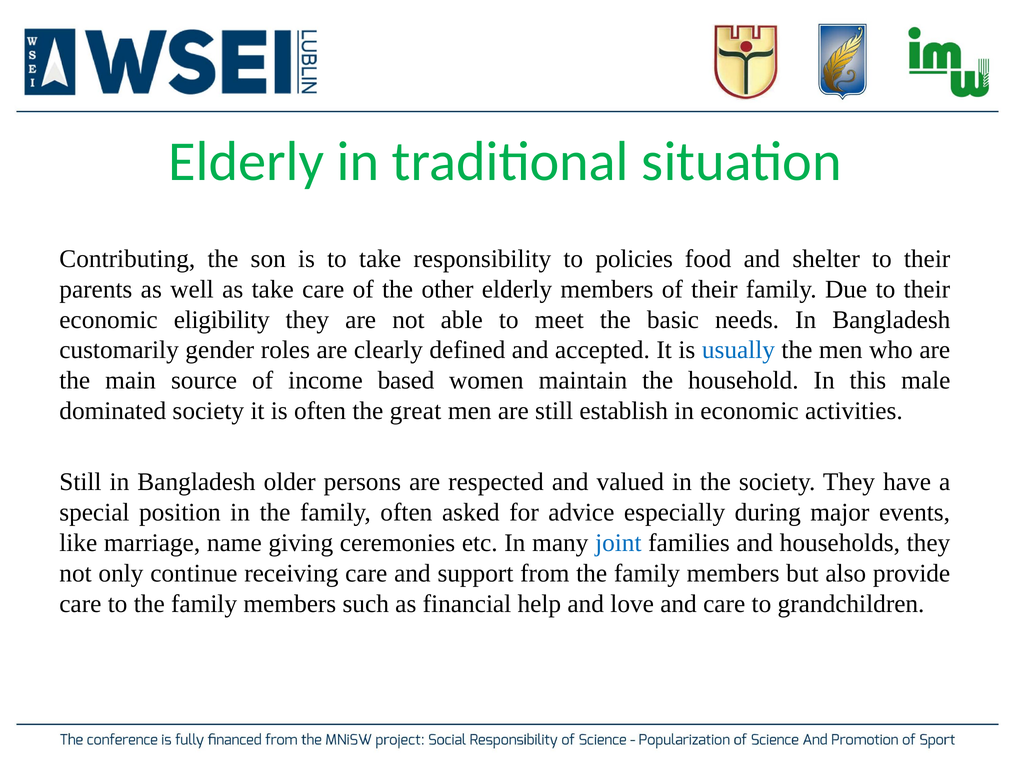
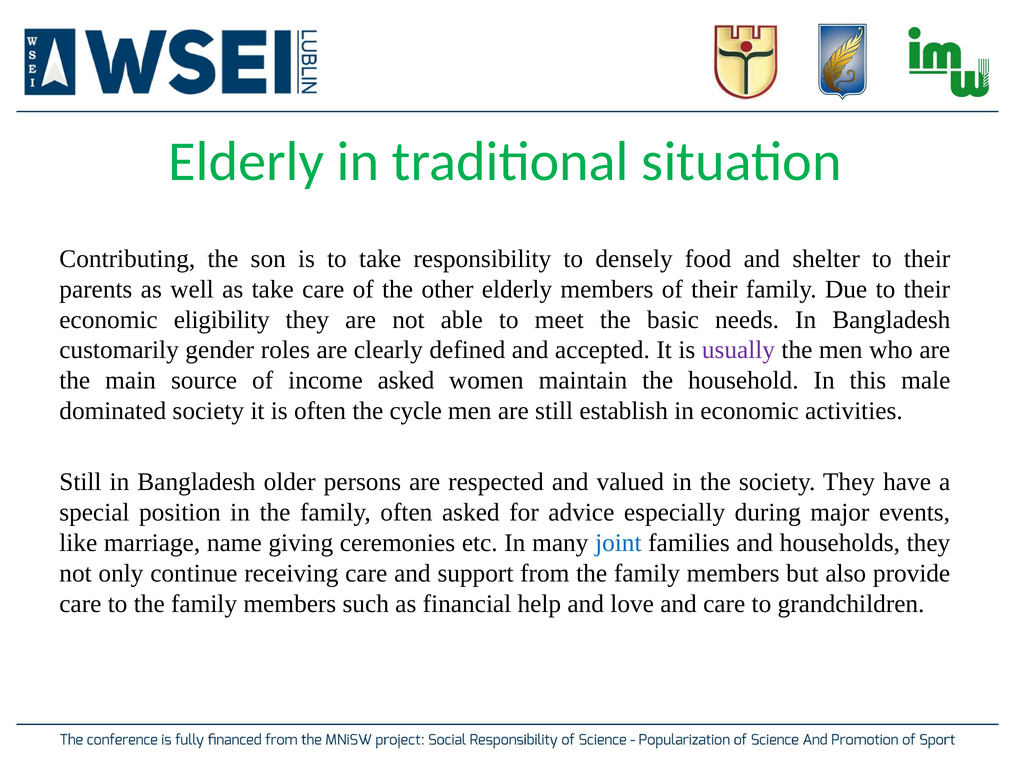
policies: policies -> densely
usually colour: blue -> purple
income based: based -> asked
great: great -> cycle
